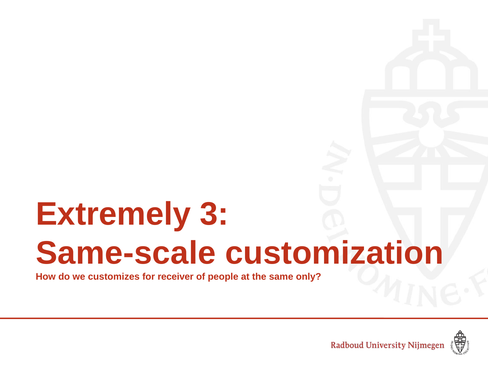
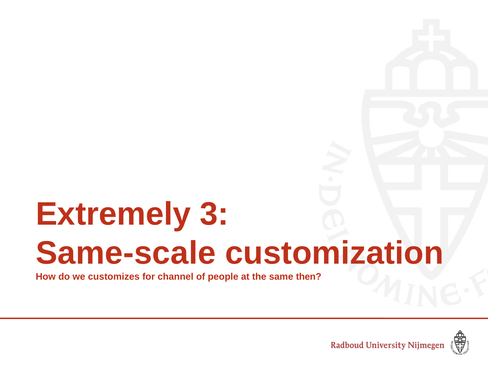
receiver: receiver -> channel
only: only -> then
